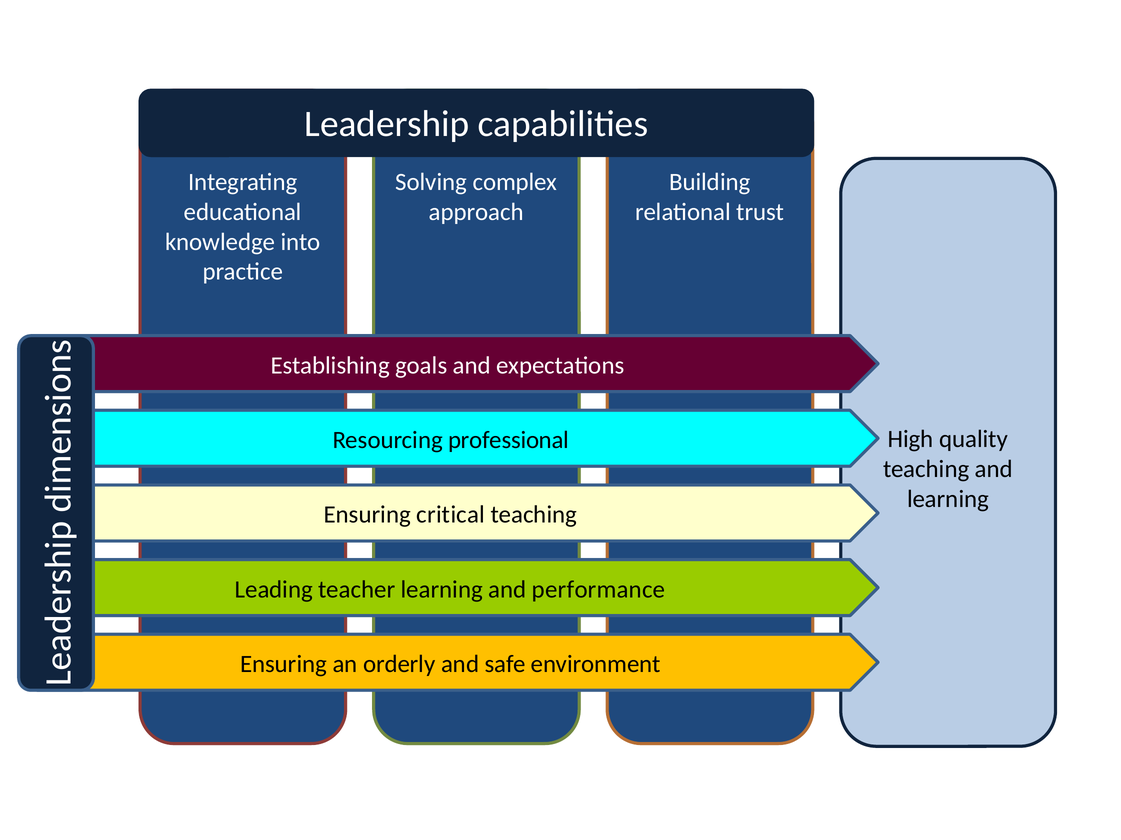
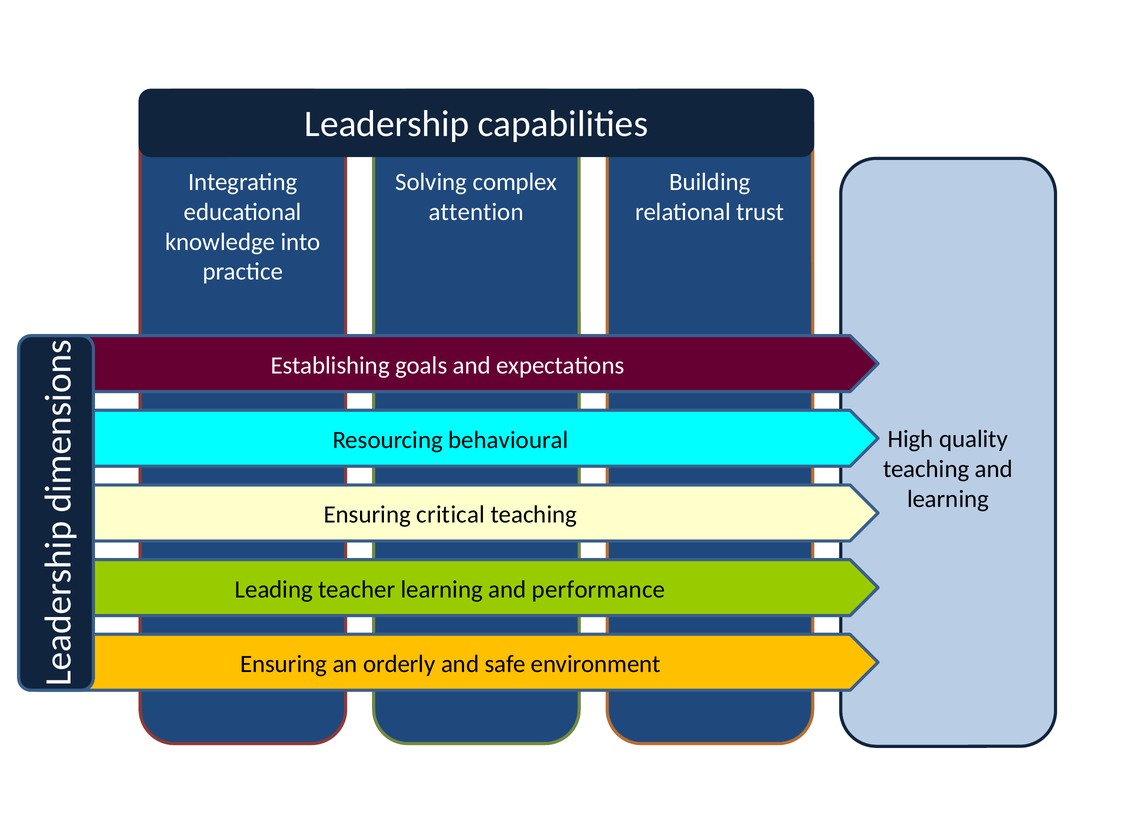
approach: approach -> attention
professional: professional -> behavioural
